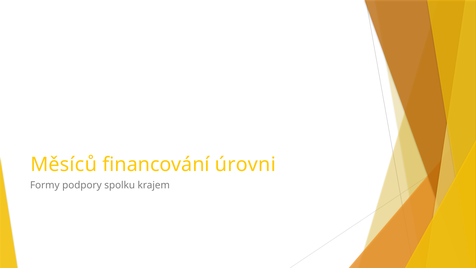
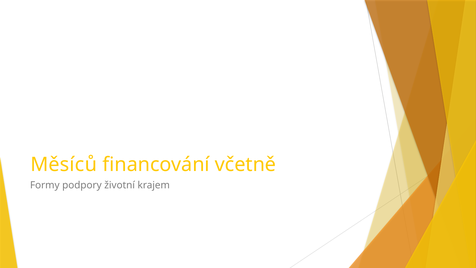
úrovni: úrovni -> včetně
spolku: spolku -> životní
